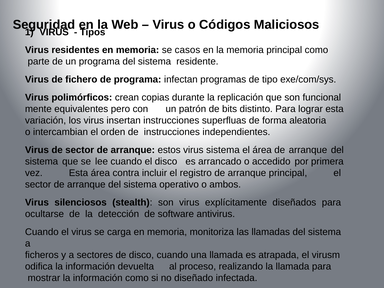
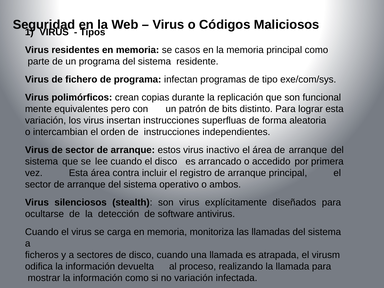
virus sistema: sistema -> inactivo
no diseñado: diseñado -> variación
